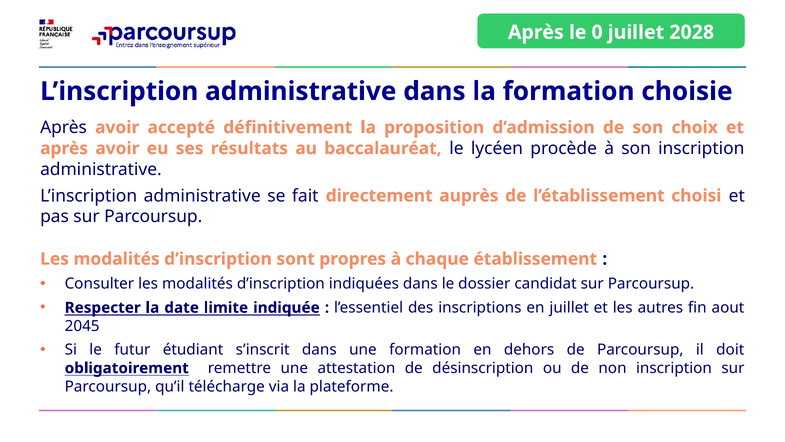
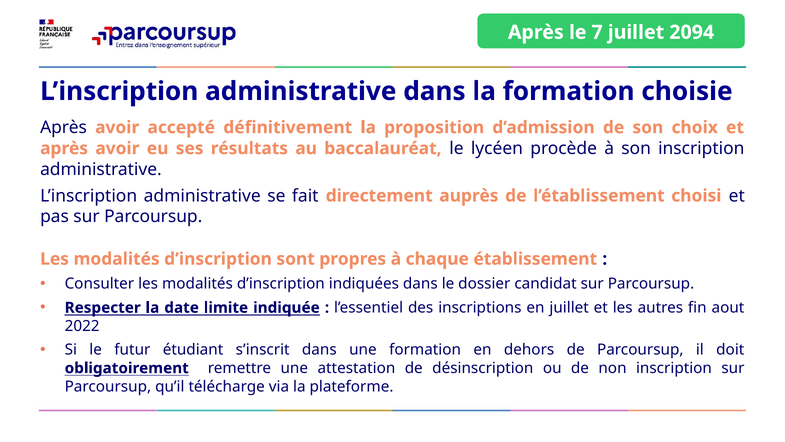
0: 0 -> 7
2028: 2028 -> 2094
2045: 2045 -> 2022
